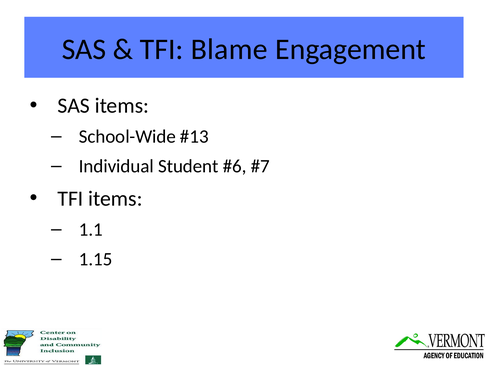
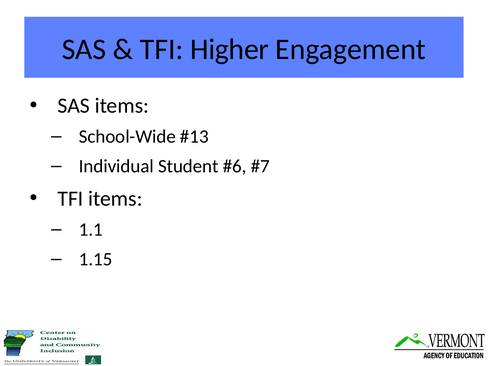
Blame: Blame -> Higher
